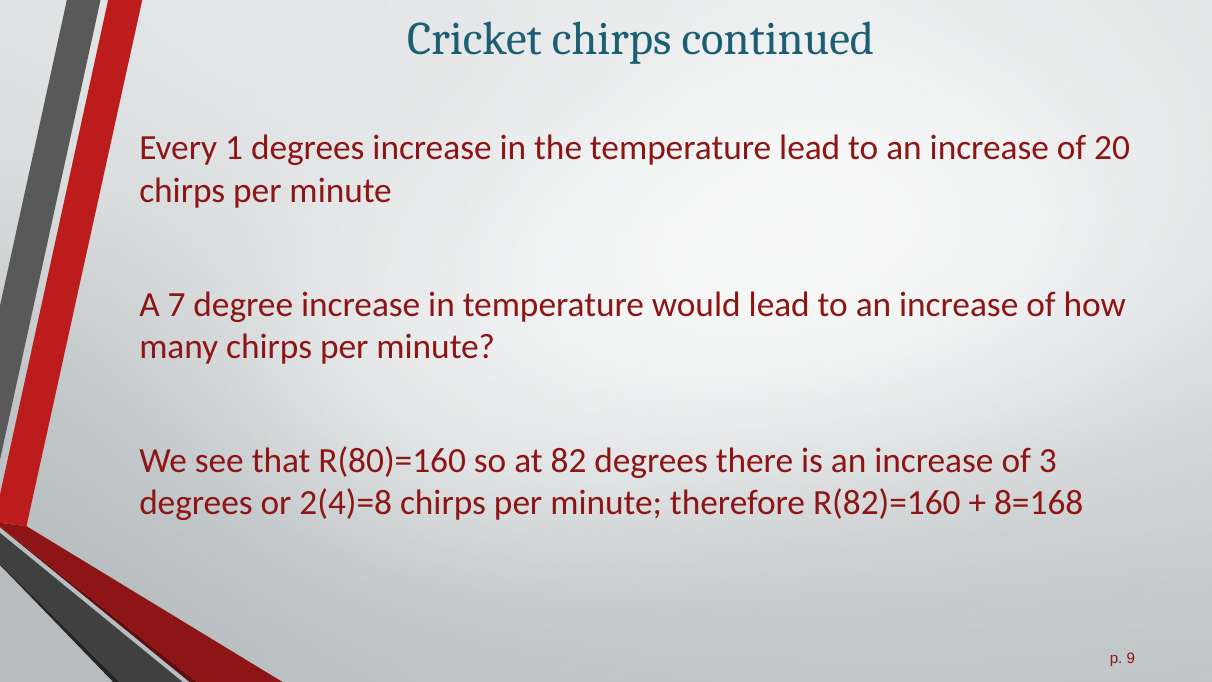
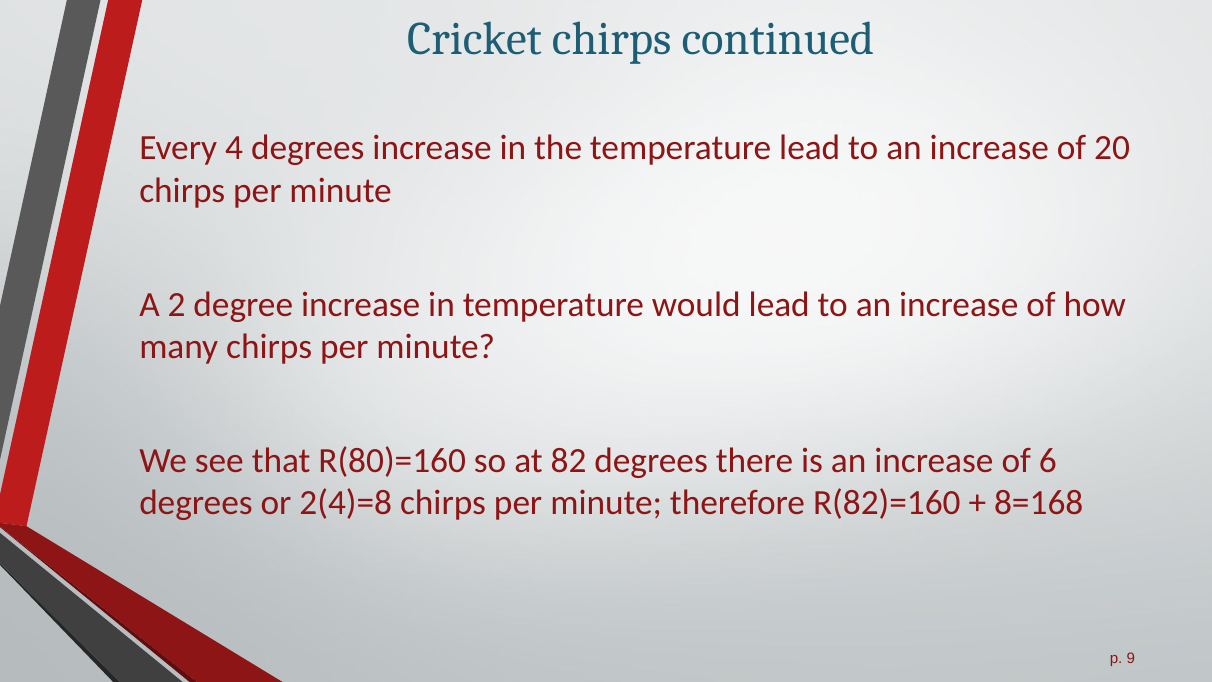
1: 1 -> 4
7: 7 -> 2
3: 3 -> 6
